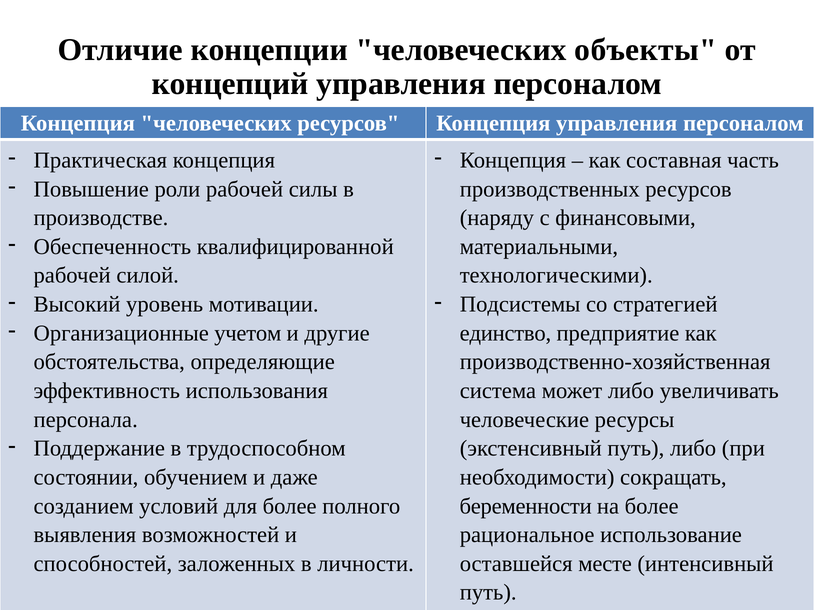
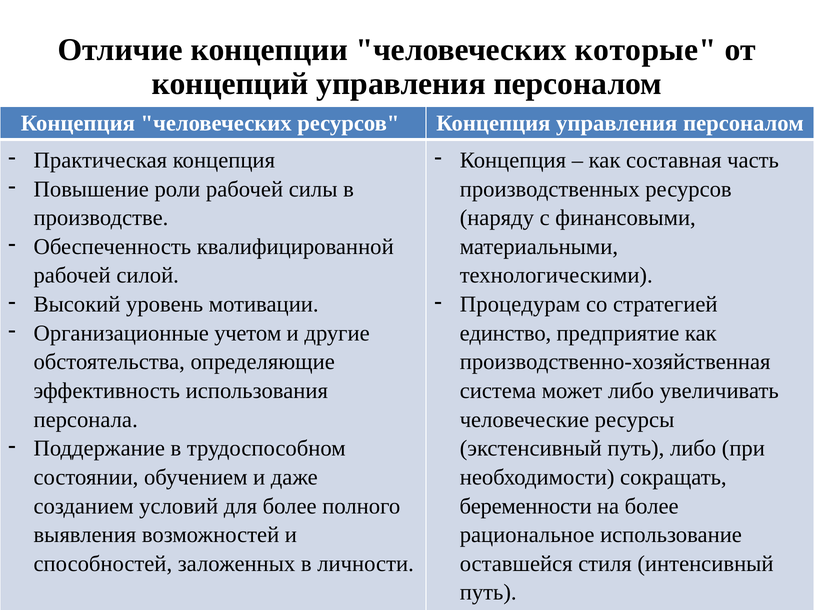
объекты: объекты -> которые
Подсистемы: Подсистемы -> Процедурам
месте: месте -> стиля
